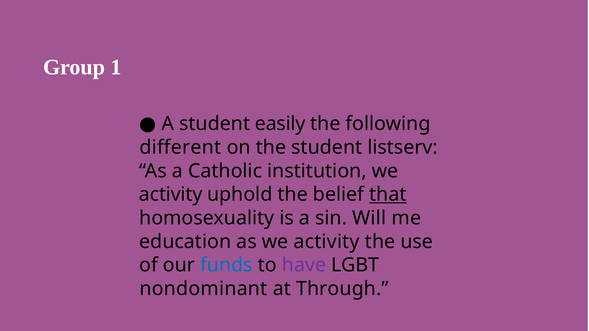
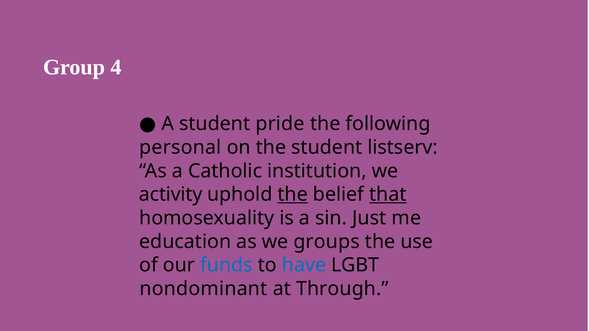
1: 1 -> 4
easily: easily -> pride
different: different -> personal
the at (293, 195) underline: none -> present
Will: Will -> Just
as we activity: activity -> groups
have colour: purple -> blue
